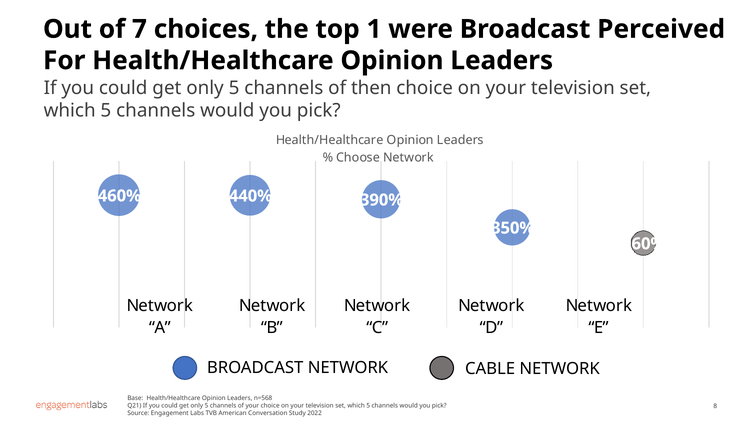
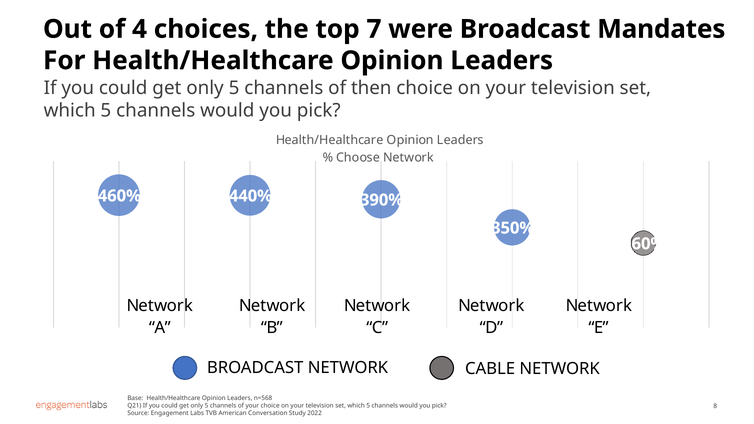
7: 7 -> 4
1: 1 -> 7
Perceived: Perceived -> Mandates
